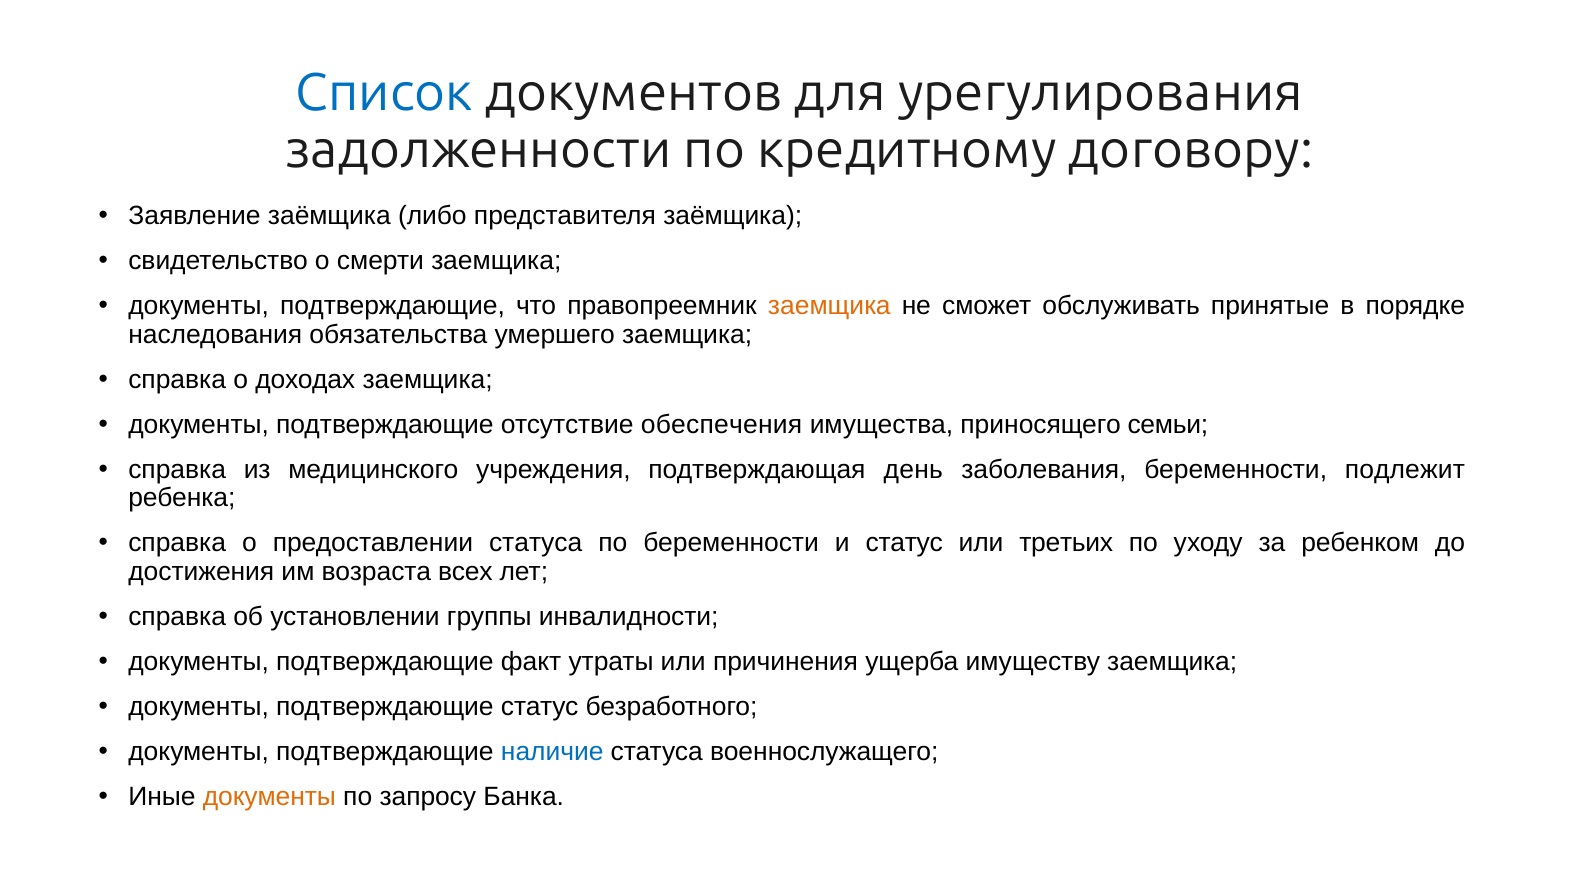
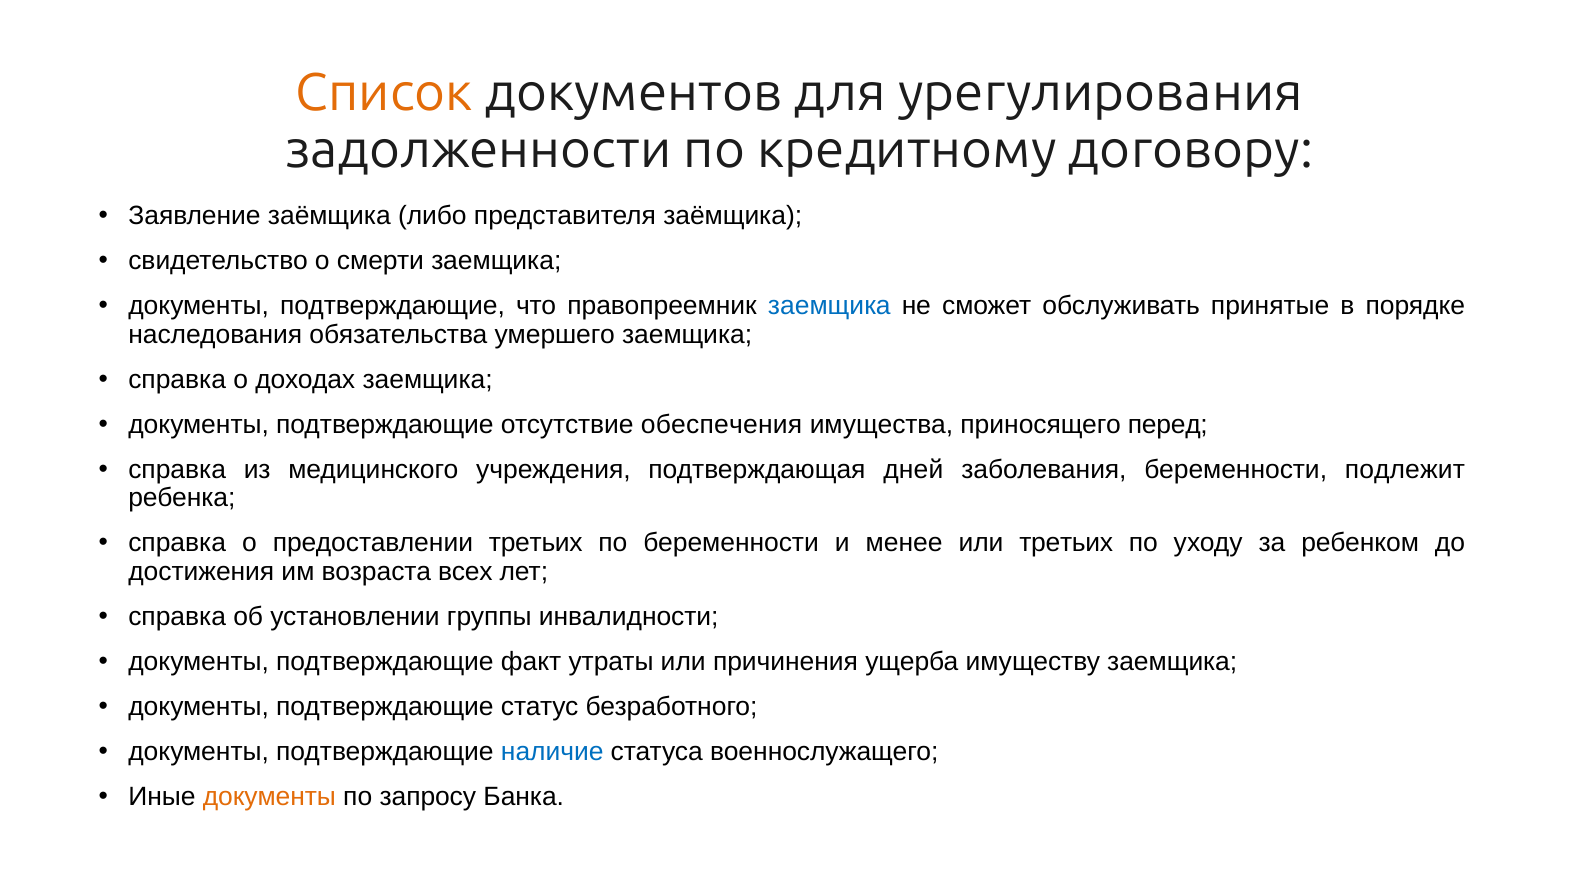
Список colour: blue -> orange
заемщика at (829, 306) colour: orange -> blue
семьи: семьи -> перед
день: день -> дней
предоставлении статуса: статуса -> третьих
и статус: статус -> менее
